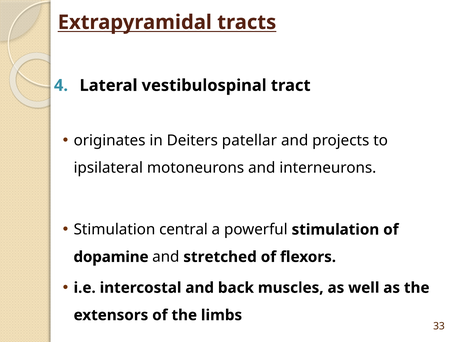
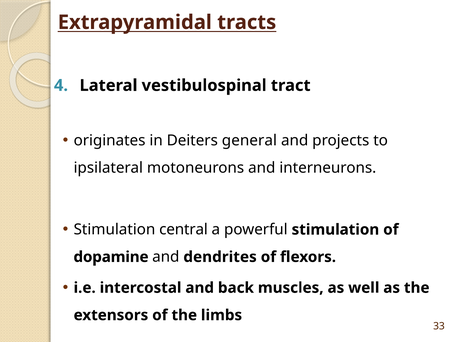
patellar: patellar -> general
stretched: stretched -> dendrites
